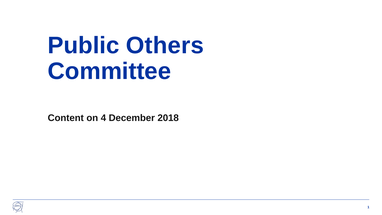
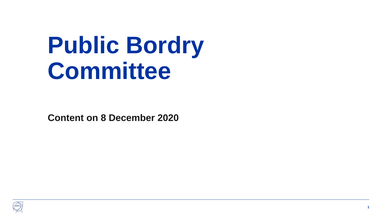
Others: Others -> Bordry
4: 4 -> 8
2018: 2018 -> 2020
